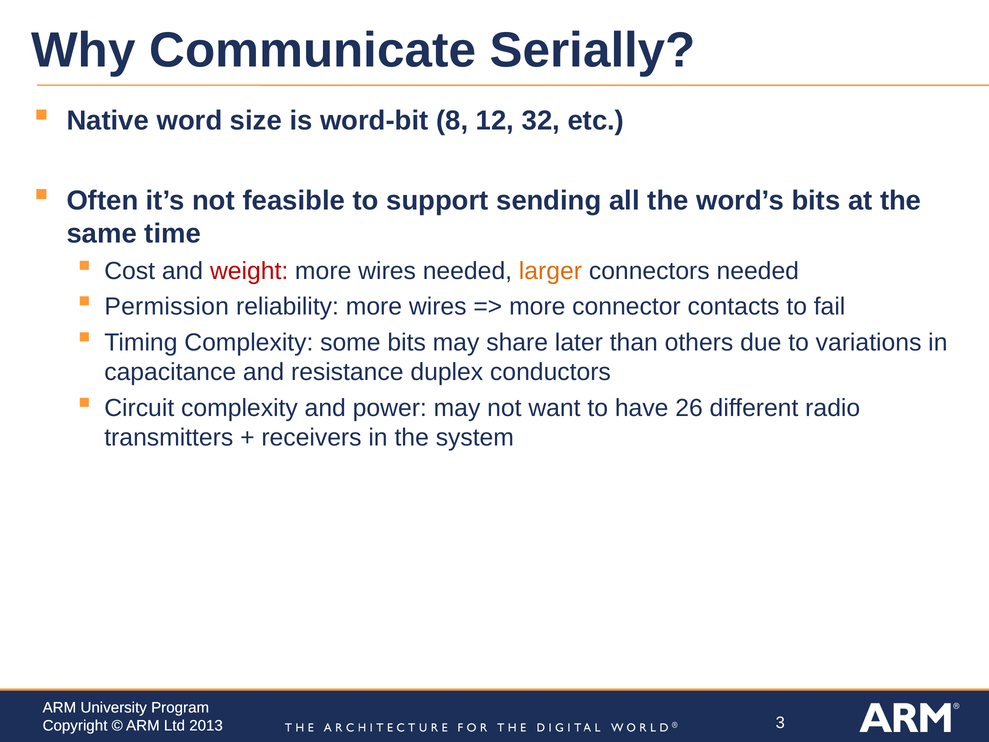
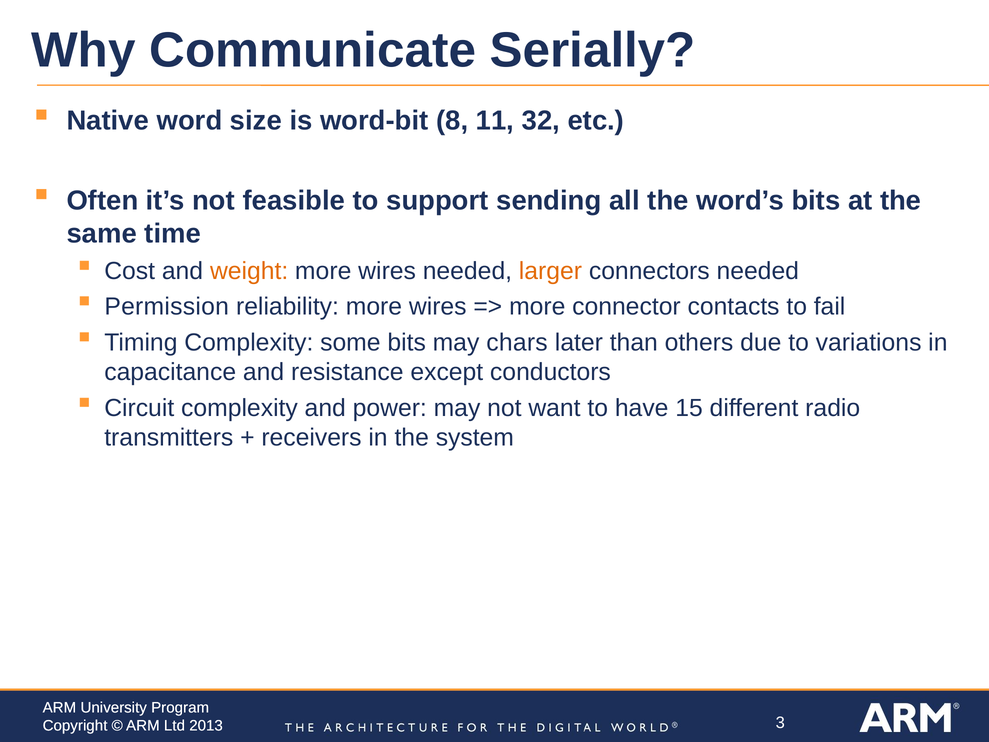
12: 12 -> 11
weight colour: red -> orange
share: share -> chars
duplex: duplex -> except
26: 26 -> 15
